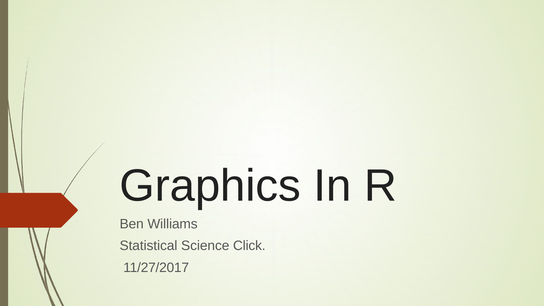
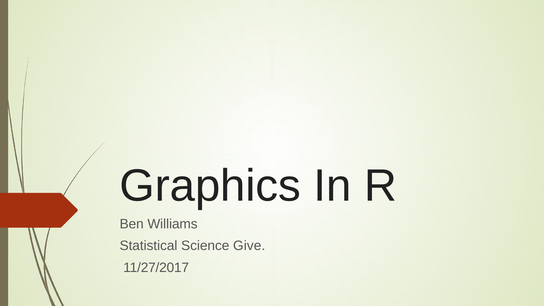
Click: Click -> Give
